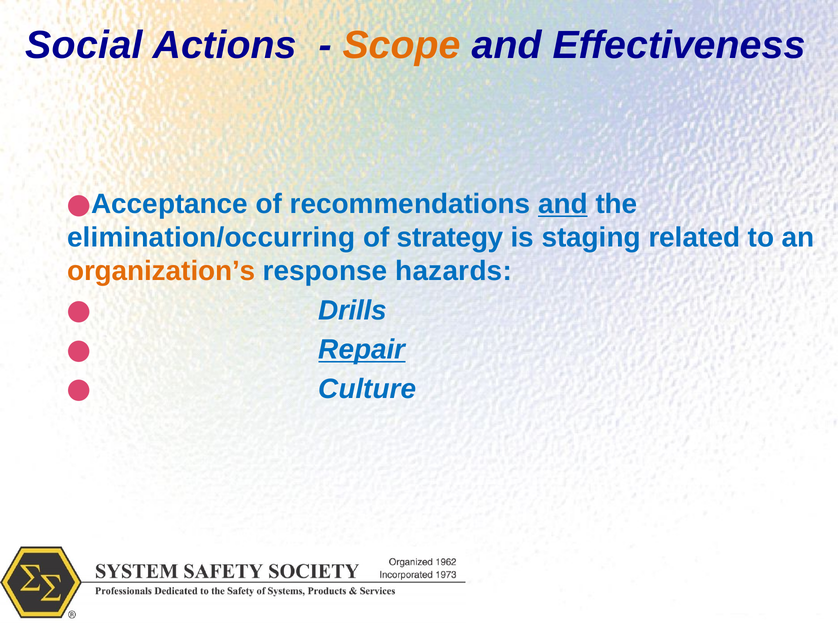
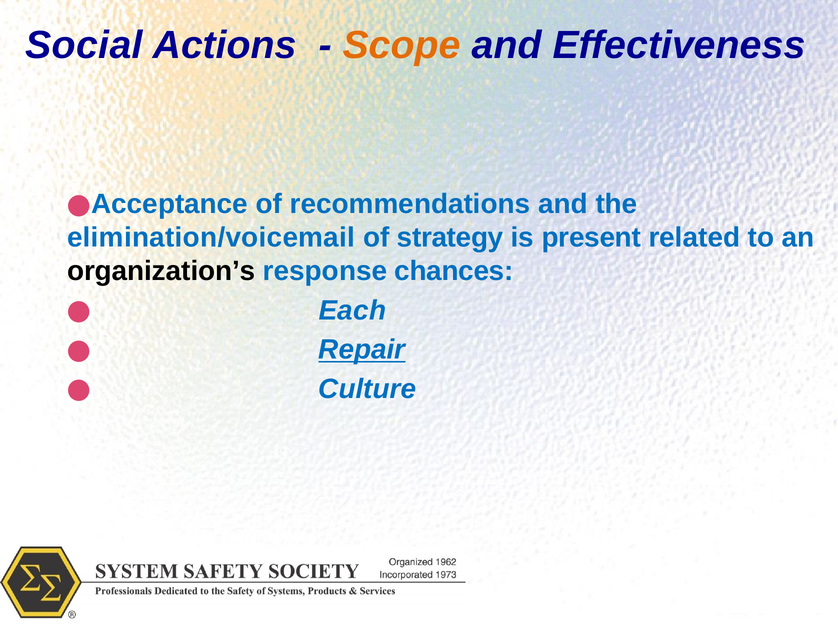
and at (563, 204) underline: present -> none
elimination/occurring: elimination/occurring -> elimination/voicemail
staging: staging -> present
organization’s colour: orange -> black
hazards: hazards -> chances
Drills: Drills -> Each
